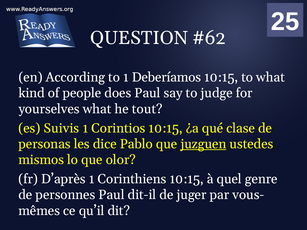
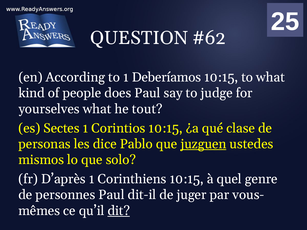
Suivis: Suivis -> Sectes
olor: olor -> solo
dit underline: none -> present
